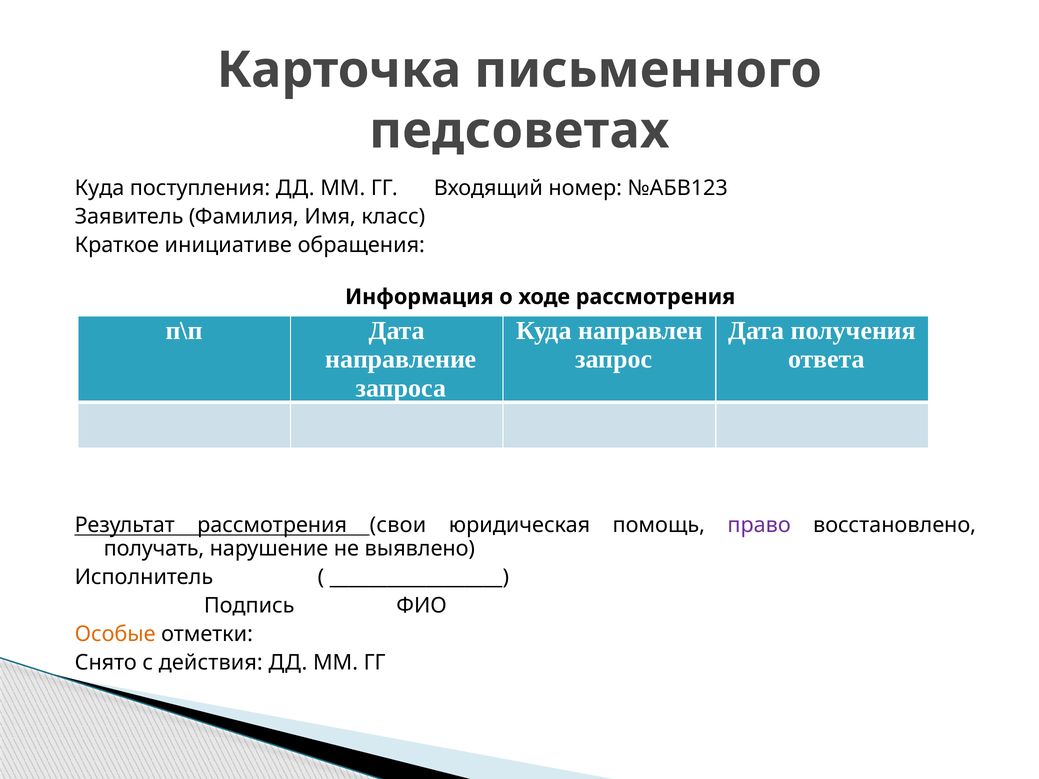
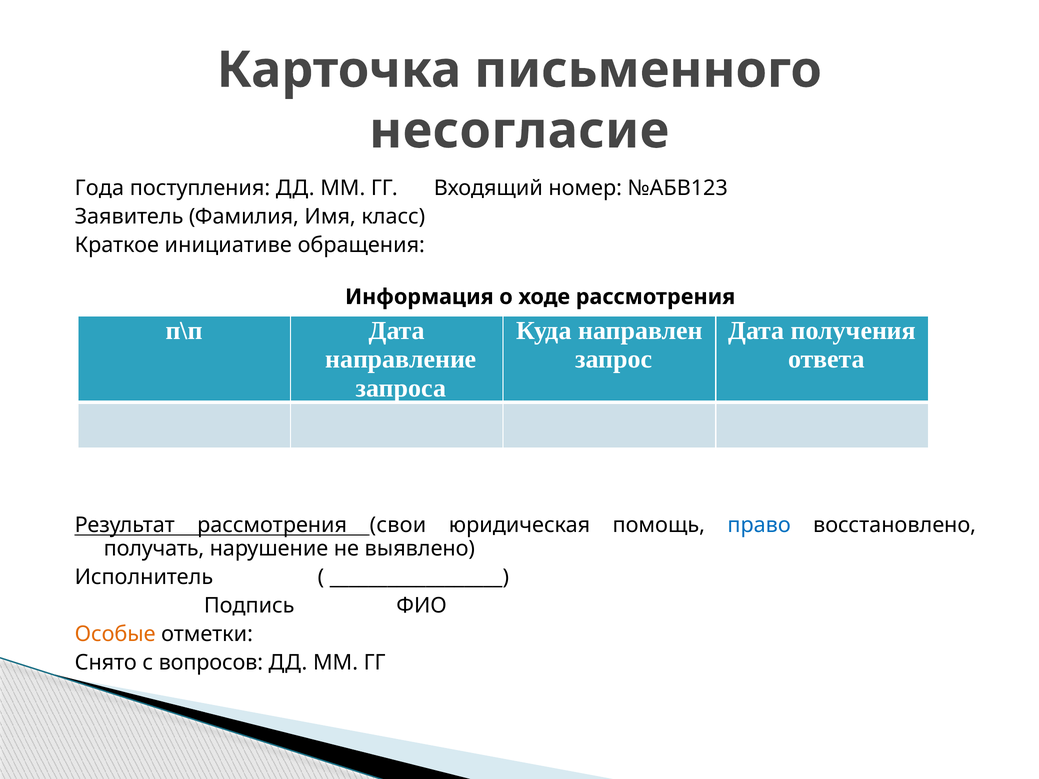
педсоветах: педсоветах -> несогласие
Куда at (99, 188): Куда -> Года
право colour: purple -> blue
действия: действия -> вопросов
